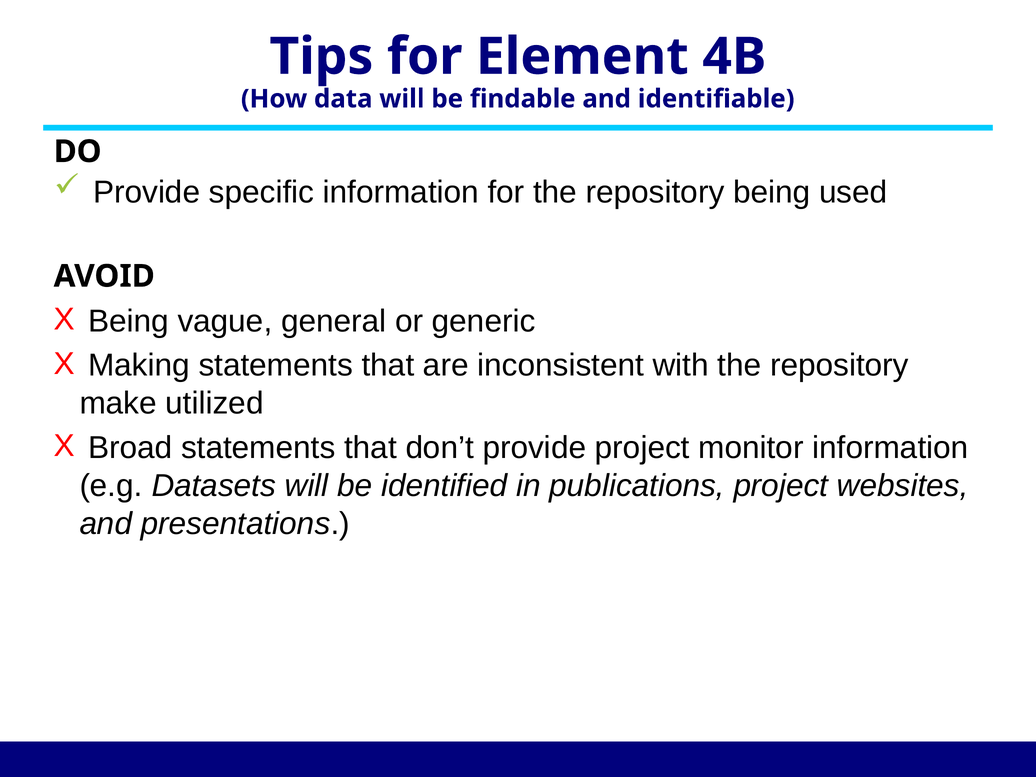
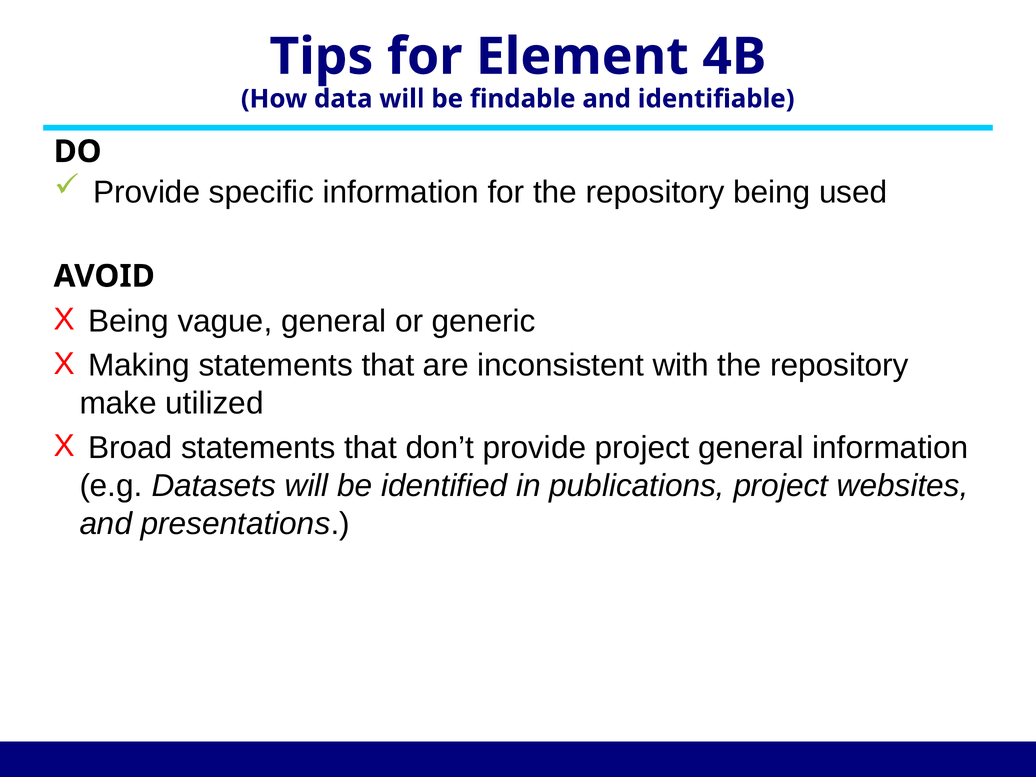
project monitor: monitor -> general
